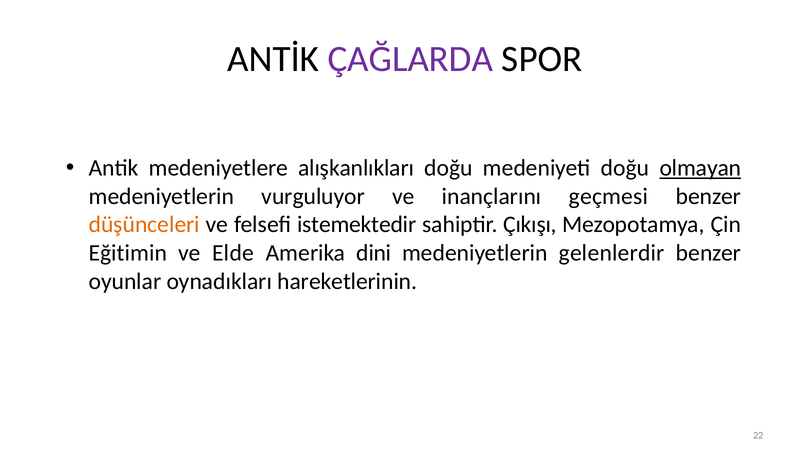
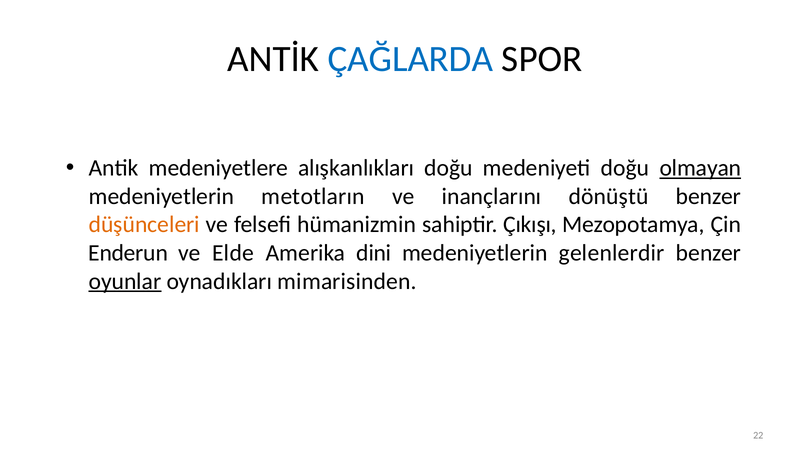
ÇAĞLARDA colour: purple -> blue
vurguluyor: vurguluyor -> metotların
geçmesi: geçmesi -> dönüştü
istemektedir: istemektedir -> hümanizmin
Eğitimin: Eğitimin -> Enderun
oyunlar underline: none -> present
hareketlerinin: hareketlerinin -> mimarisinden
